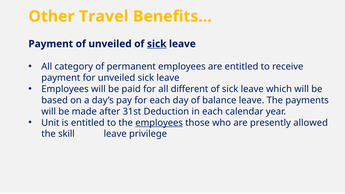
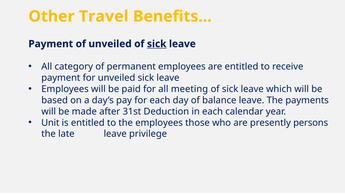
different: different -> meeting
employees at (159, 123) underline: present -> none
allowed: allowed -> persons
skill: skill -> late
